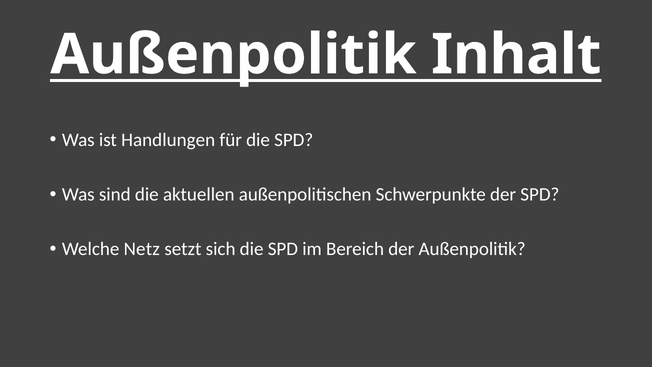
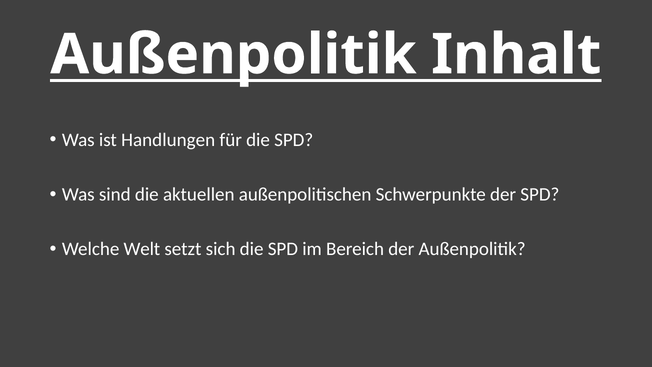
Netz: Netz -> Welt
